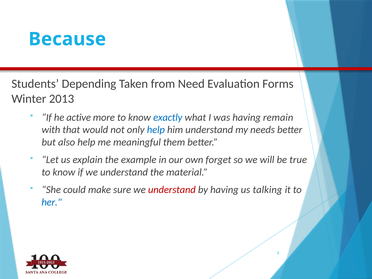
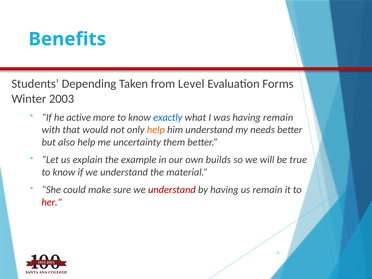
Because: Because -> Benefits
Need: Need -> Level
2013: 2013 -> 2003
help at (156, 130) colour: blue -> orange
meaningful: meaningful -> uncertainty
forget: forget -> builds
us talking: talking -> remain
her colour: blue -> red
